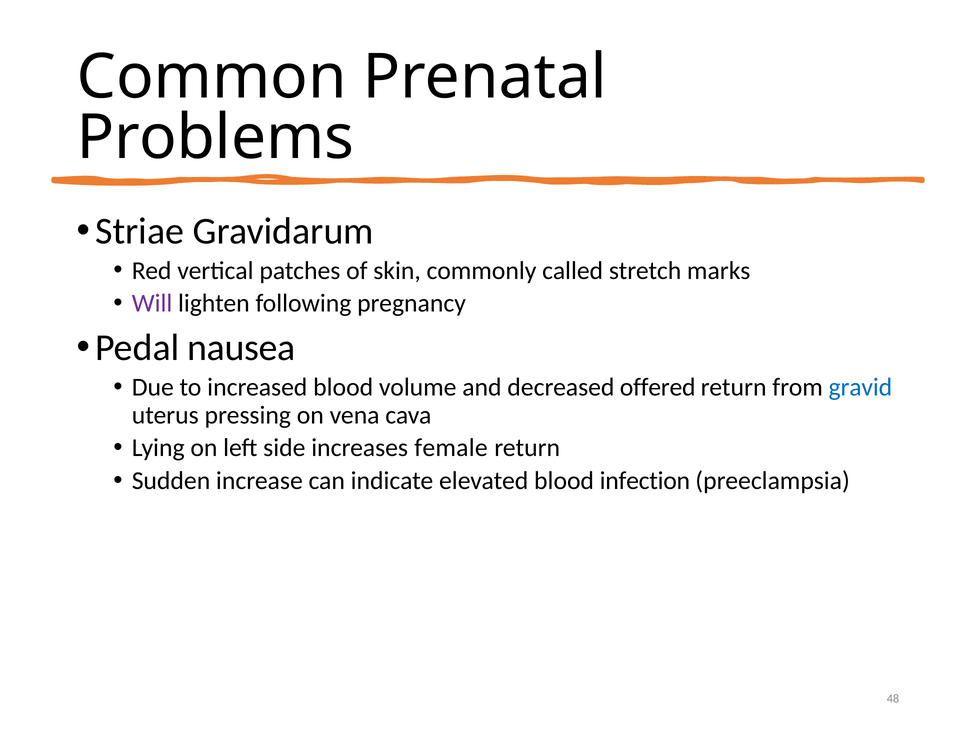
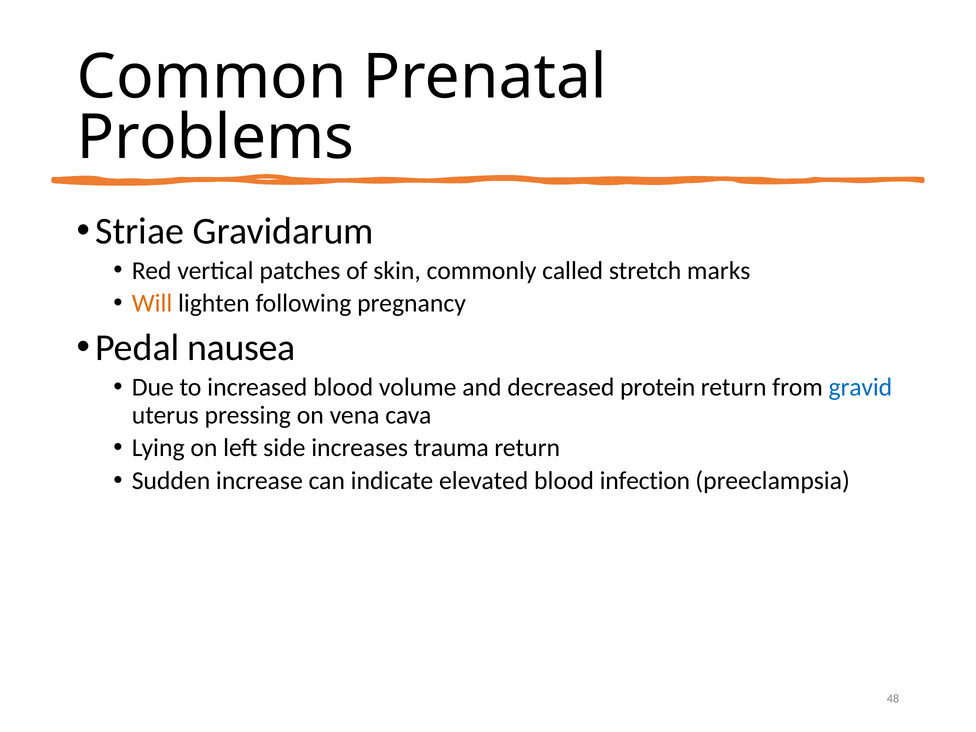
Will colour: purple -> orange
offered: offered -> protein
female: female -> trauma
